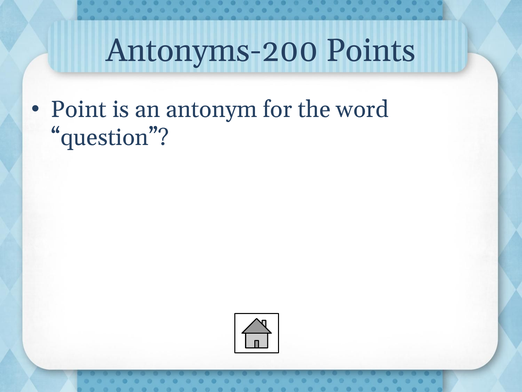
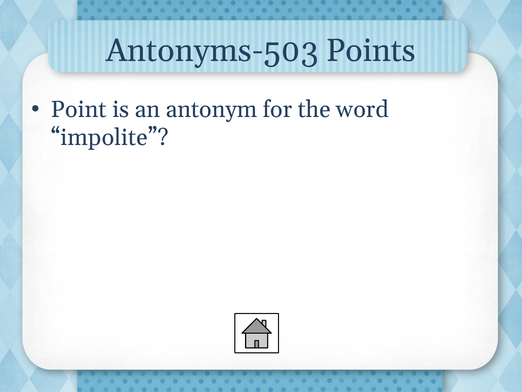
Antonyms-200: Antonyms-200 -> Antonyms-503
question: question -> impolite
